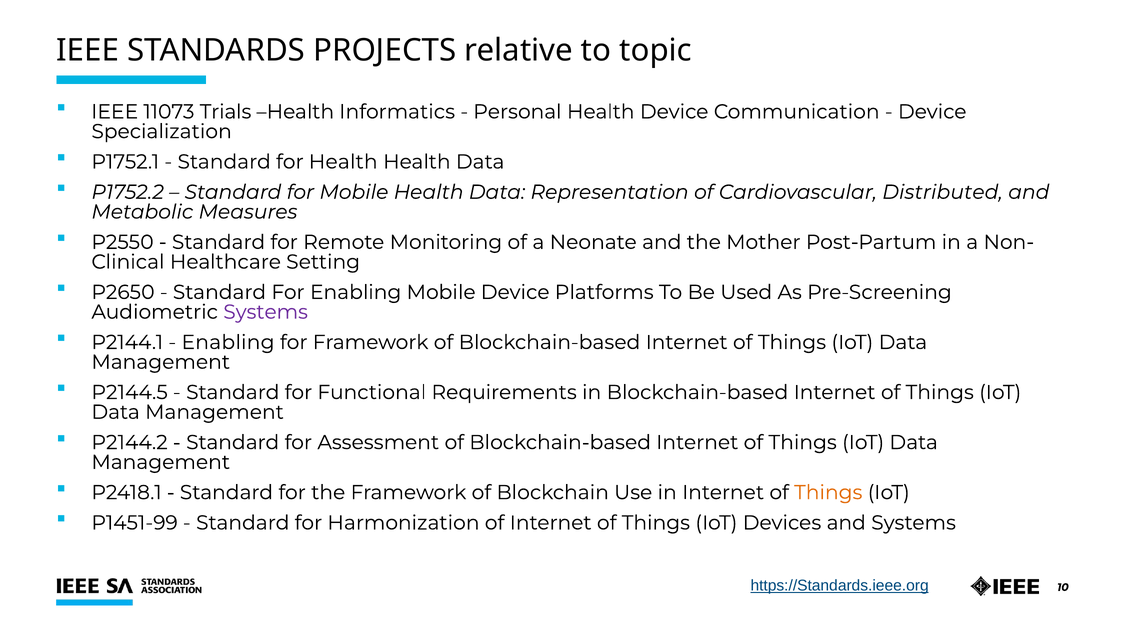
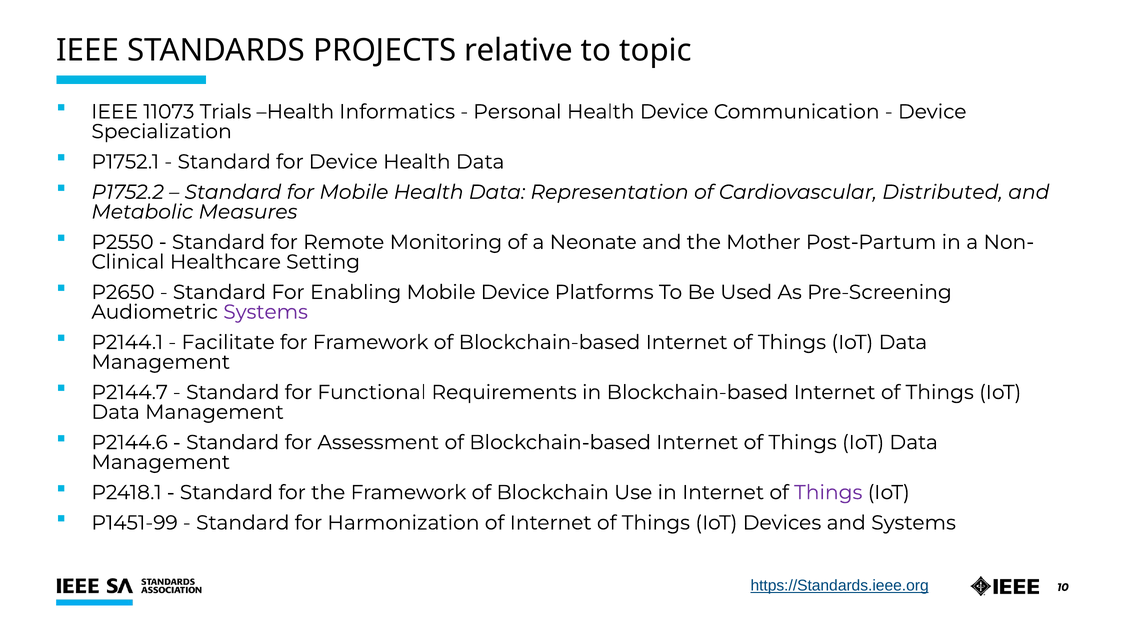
for Health: Health -> Device
Enabling at (228, 342): Enabling -> Facilitate
P2144.5: P2144.5 -> P2144.7
P2144.2: P2144.2 -> P2144.6
Things at (828, 492) colour: orange -> purple
